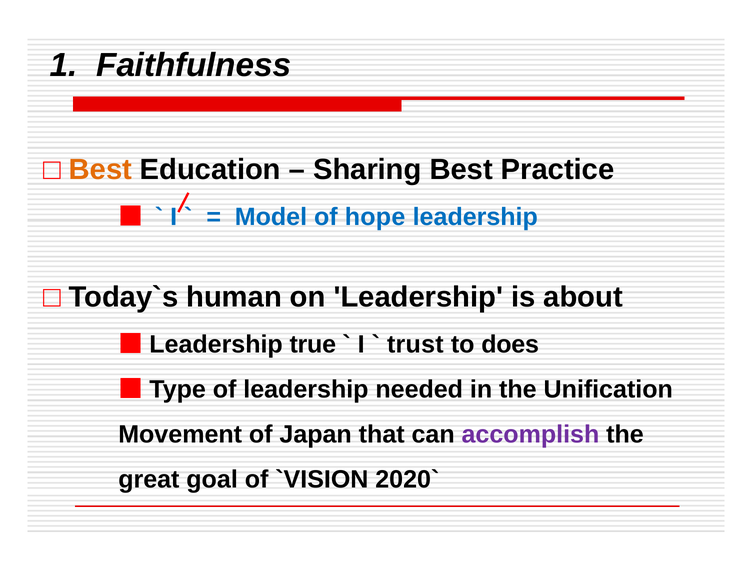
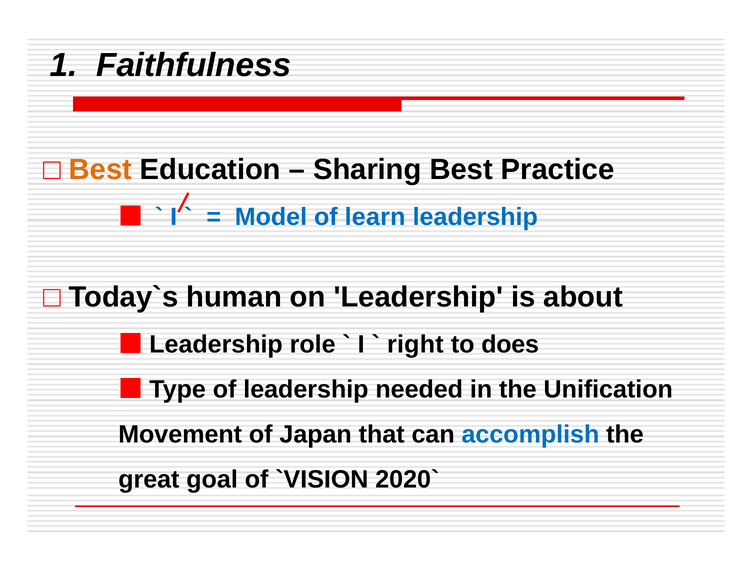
hope: hope -> learn
true: true -> role
trust: trust -> right
accomplish colour: purple -> blue
